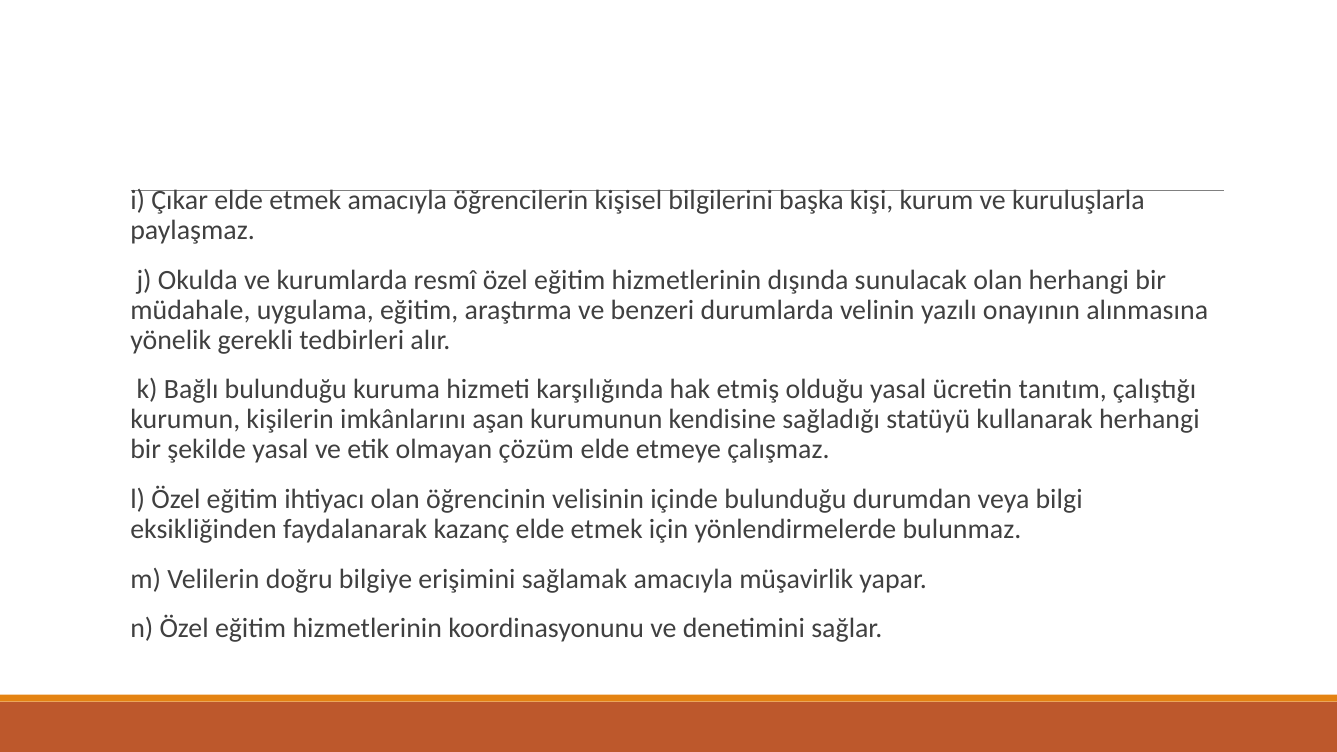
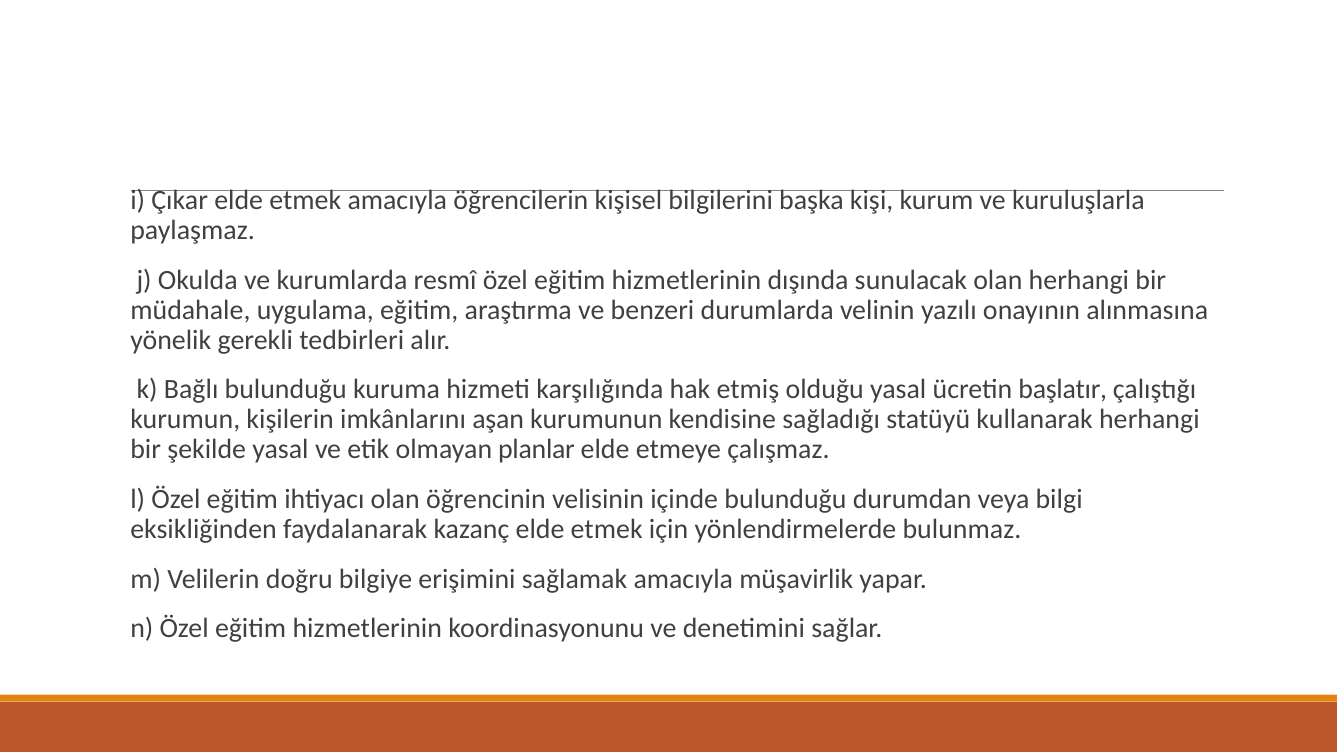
tanıtım: tanıtım -> başlatır
çözüm: çözüm -> planlar
